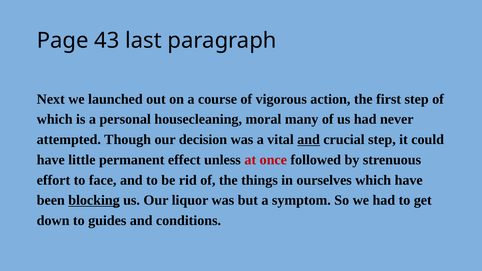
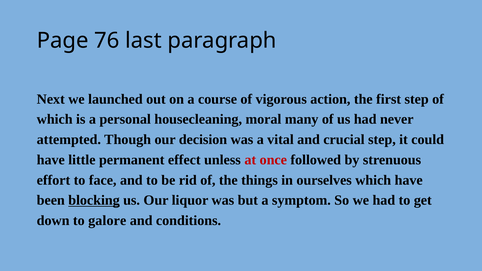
43: 43 -> 76
and at (309, 140) underline: present -> none
guides: guides -> galore
